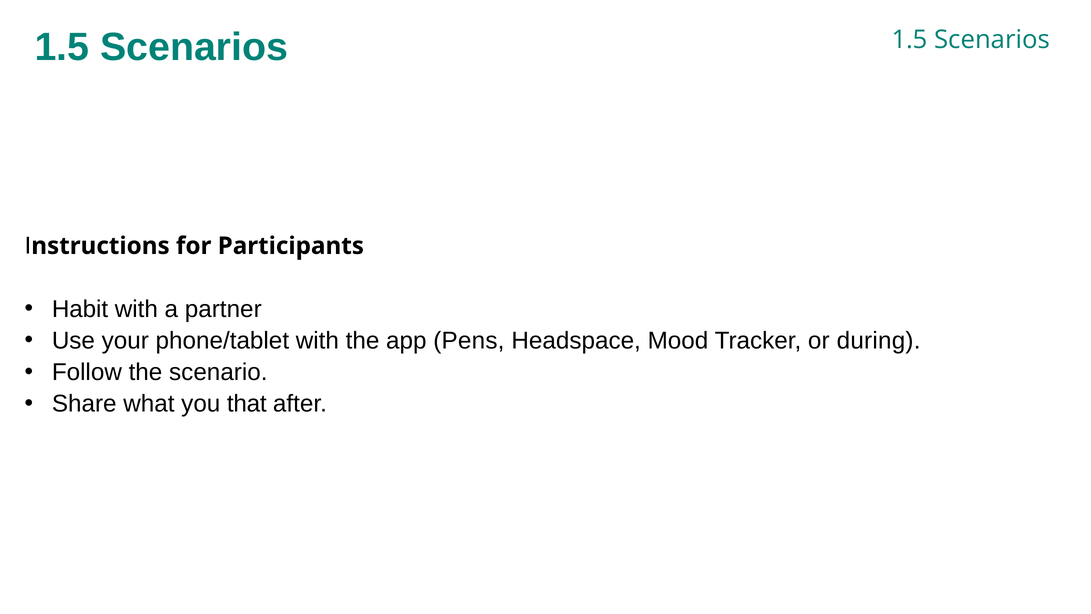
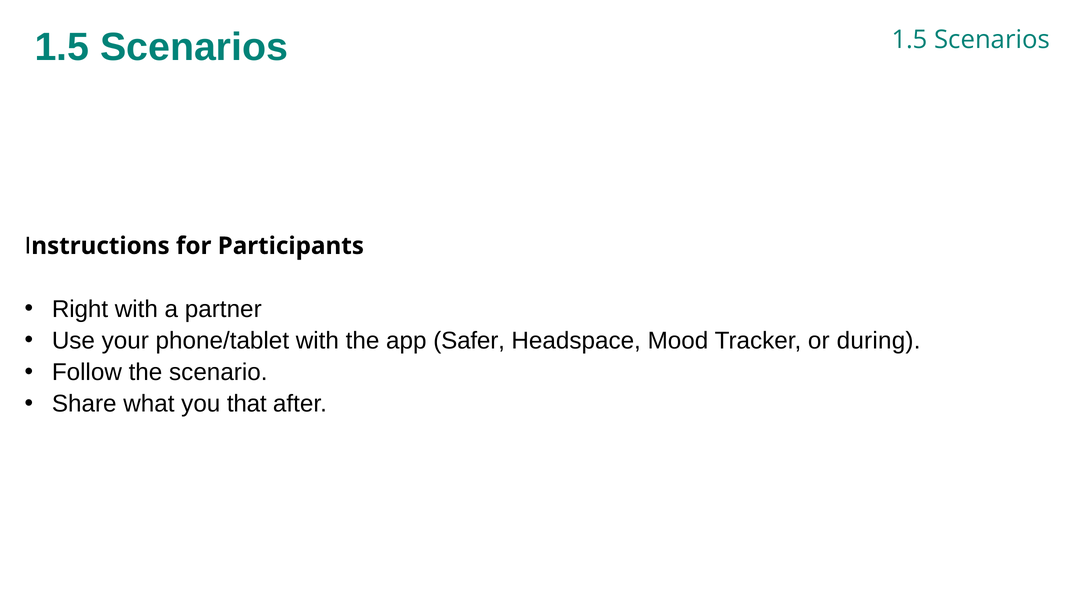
Habit: Habit -> Right
Pens: Pens -> Safer
